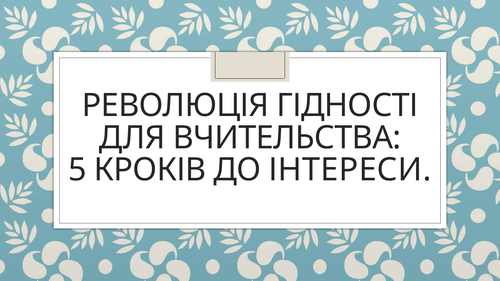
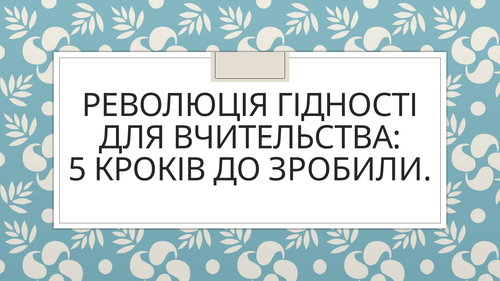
ІНТЕРЕСИ: ІНТЕРЕСИ -> ЗРОБИЛИ
